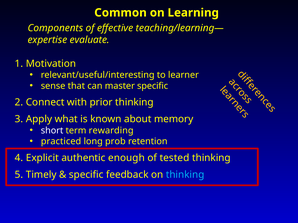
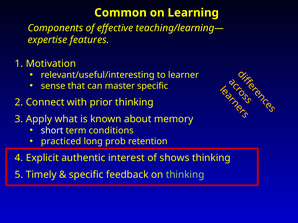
evaluate: evaluate -> features
rewarding: rewarding -> conditions
enough: enough -> interest
tested: tested -> shows
thinking at (185, 175) colour: light blue -> light green
